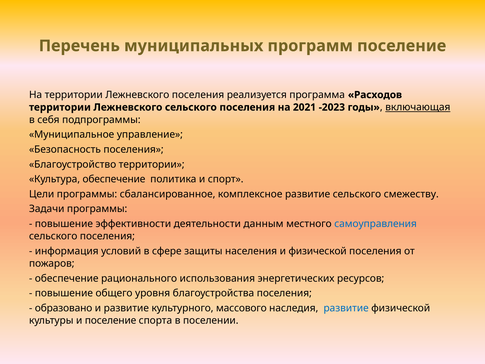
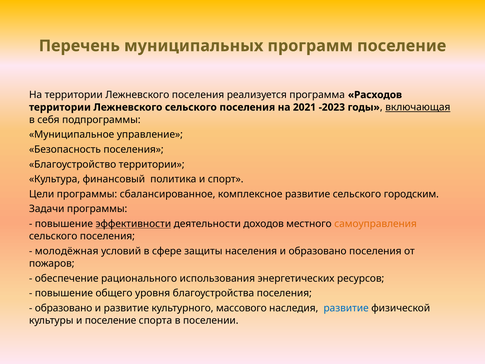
Культура обеспечение: обеспечение -> финансовый
смежеству: смежеству -> городским
эффективности underline: none -> present
данным: данным -> доходов
самоуправления colour: blue -> orange
информация: информация -> молодёжная
и физической: физической -> образовано
